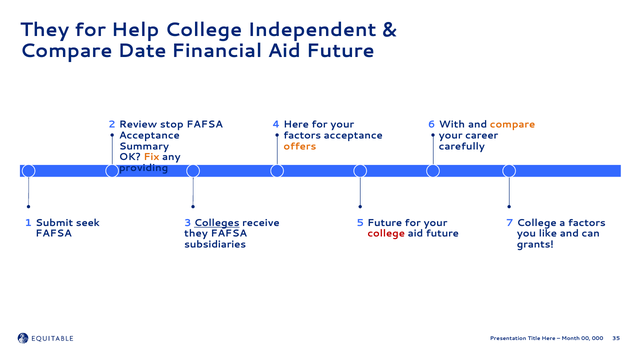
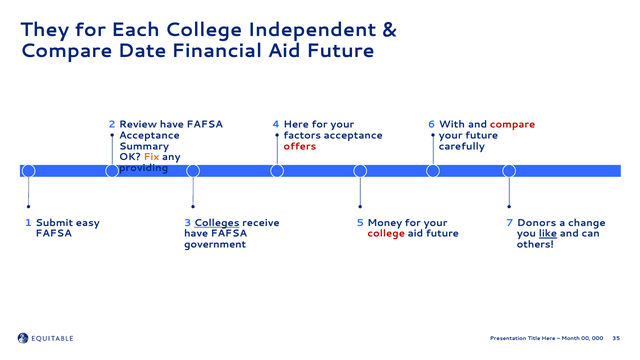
Help: Help -> Each
Review stop: stop -> have
compare at (513, 125) colour: orange -> red
your career: career -> future
offers colour: orange -> red
seek: seek -> easy
Future at (385, 223): Future -> Money
5 College: College -> Donors
a factors: factors -> change
they at (196, 234): they -> have
like underline: none -> present
subsidiaries: subsidiaries -> government
grants: grants -> others
